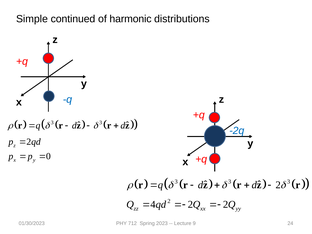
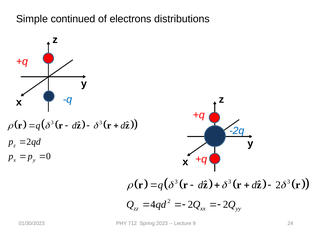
harmonic: harmonic -> electrons
